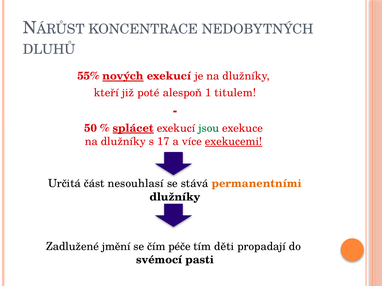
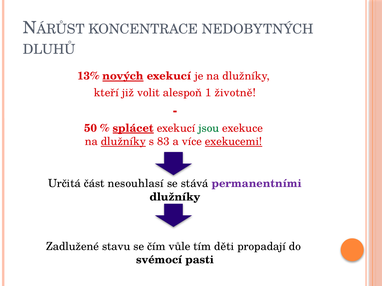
55%: 55% -> 13%
poté: poté -> volit
titulem: titulem -> životně
dlužníky at (123, 142) underline: none -> present
17: 17 -> 83
permanentními colour: orange -> purple
jmění: jmění -> stavu
péče: péče -> vůle
